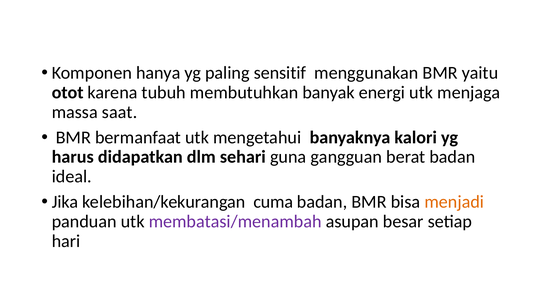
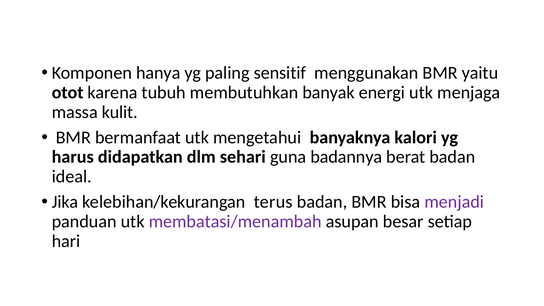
saat: saat -> kulit
gangguan: gangguan -> badannya
cuma: cuma -> terus
menjadi colour: orange -> purple
